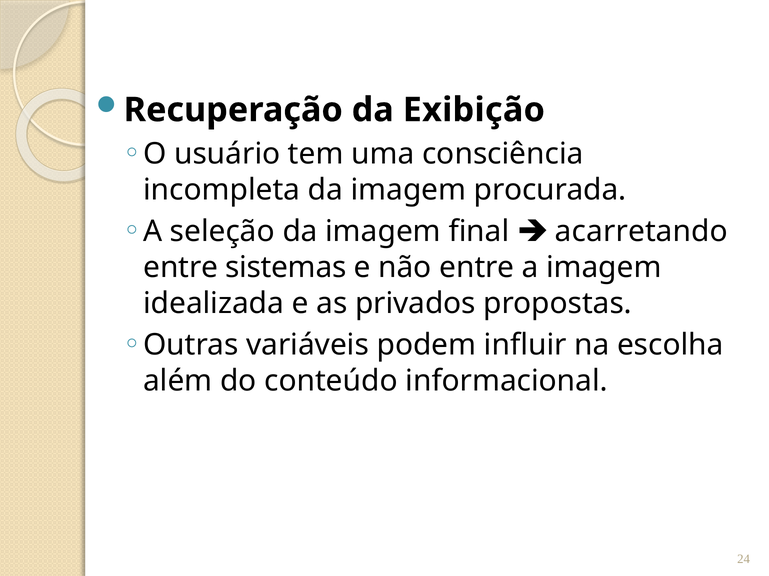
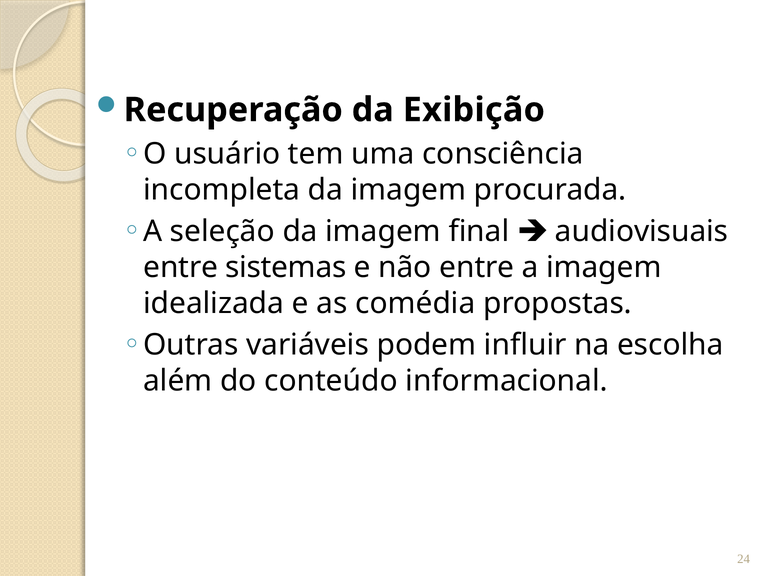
acarretando: acarretando -> audiovisuais
privados: privados -> comédia
